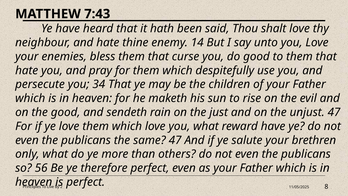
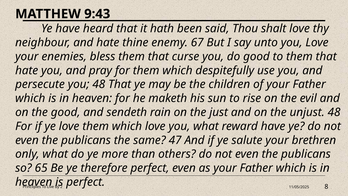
7:43: 7:43 -> 9:43
14: 14 -> 67
you 34: 34 -> 48
unjust 47: 47 -> 48
56: 56 -> 65
